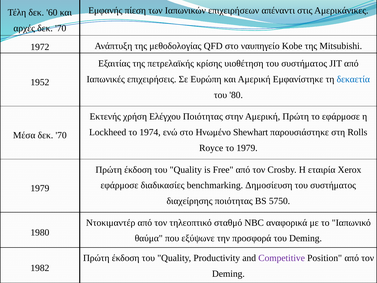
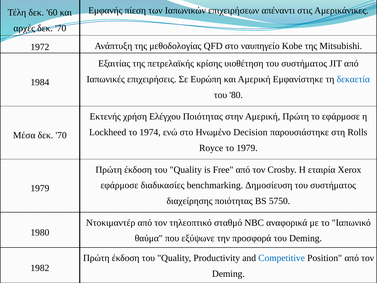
1952: 1952 -> 1984
Shewhart: Shewhart -> Decision
Competitive colour: purple -> blue
